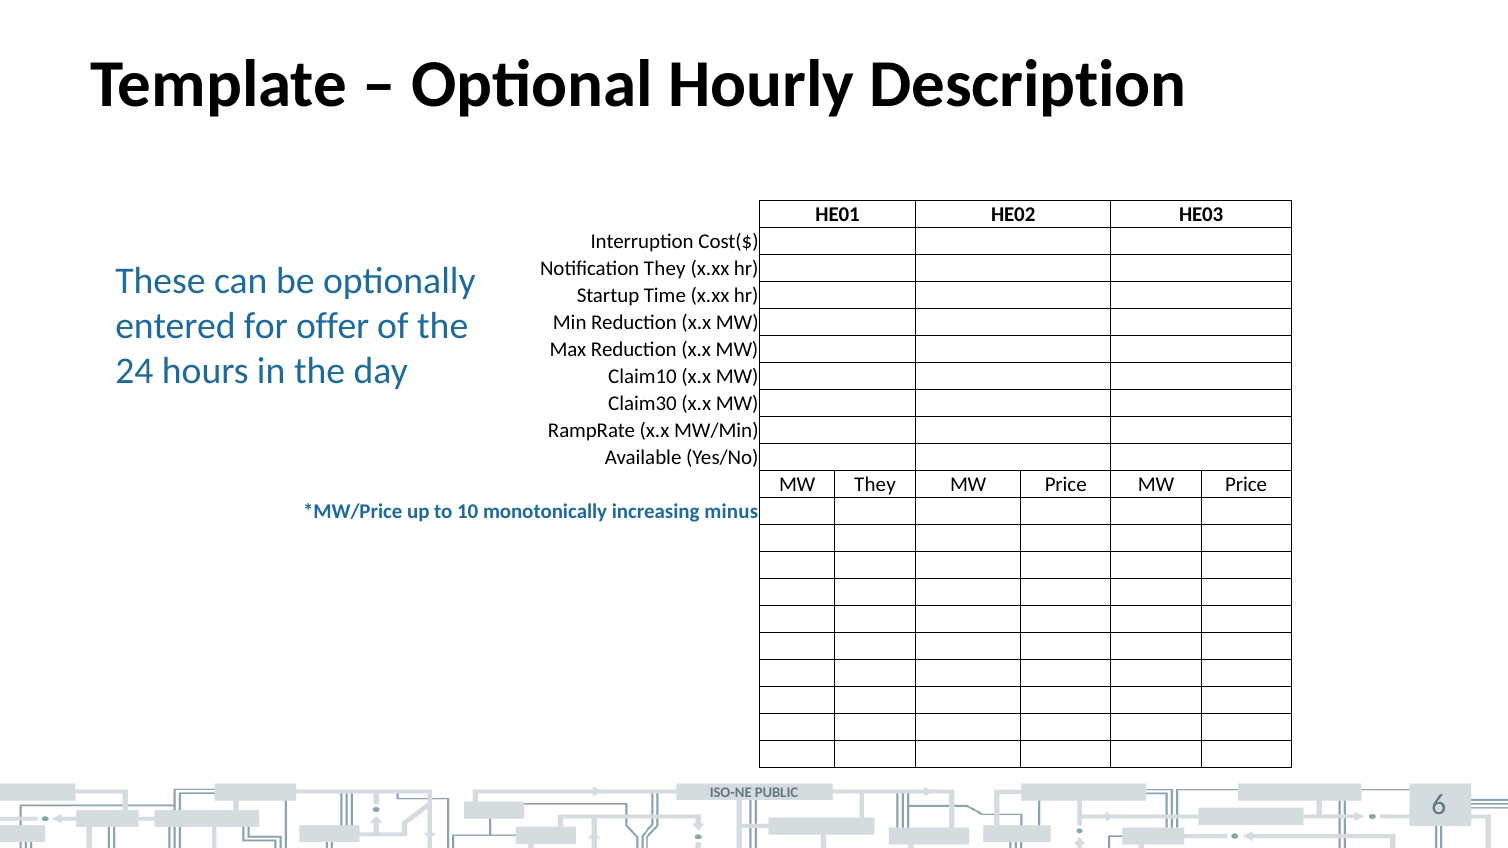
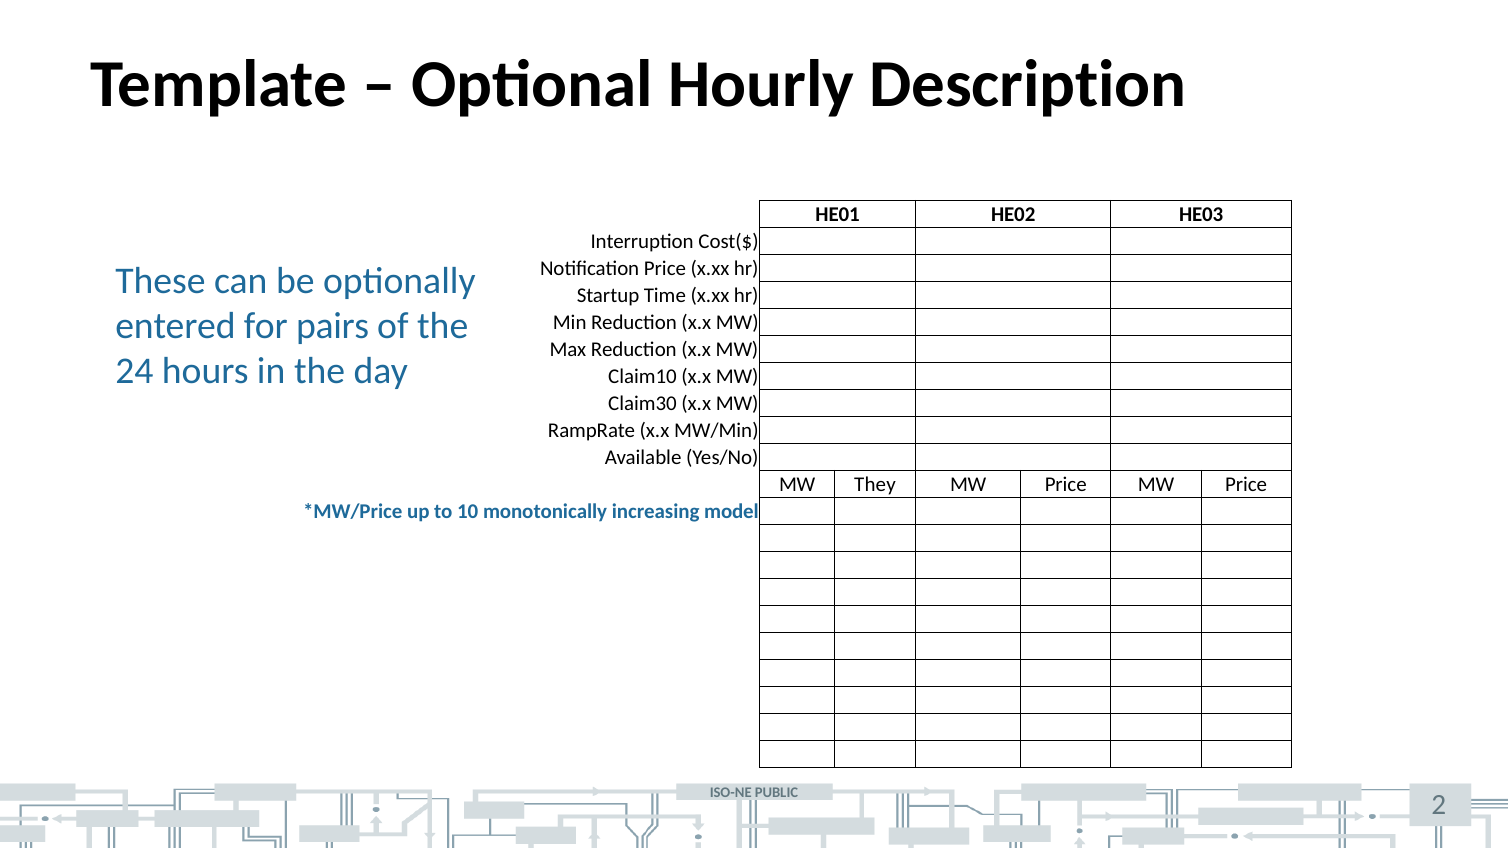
Notification They: They -> Price
offer: offer -> pairs
minus: minus -> model
6: 6 -> 2
